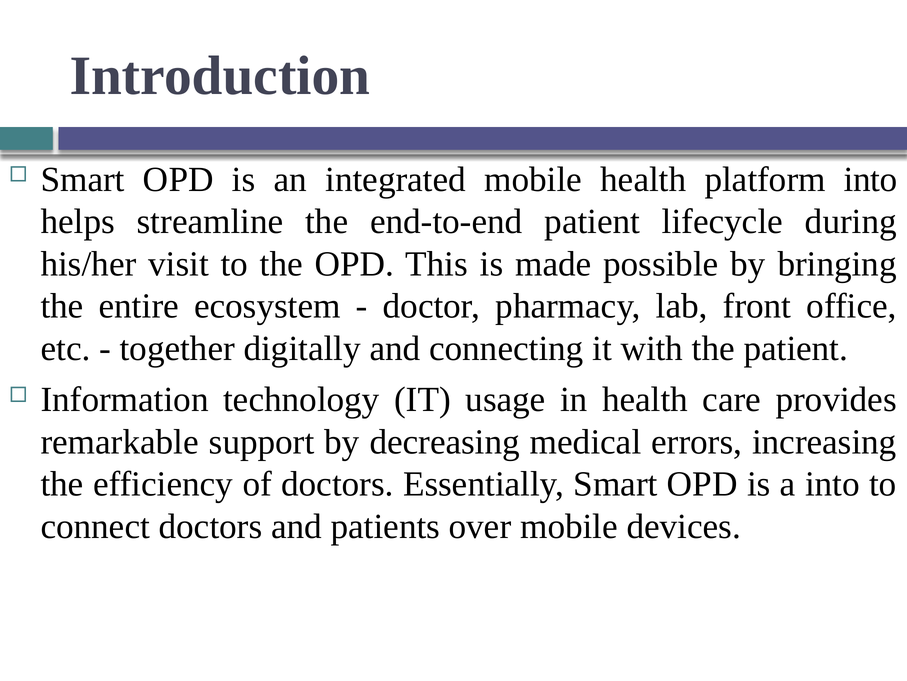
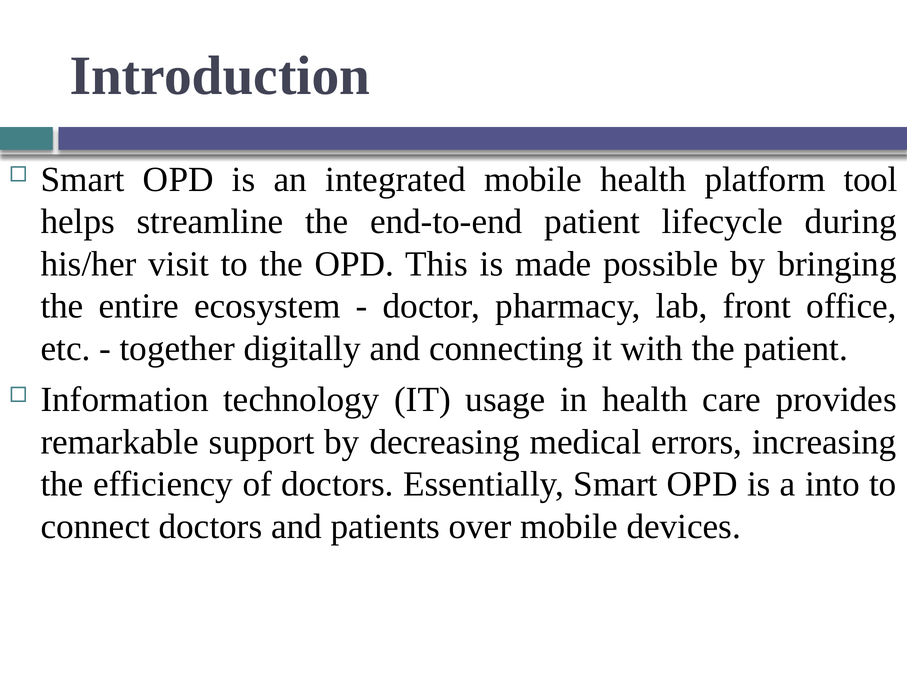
platform into: into -> tool
